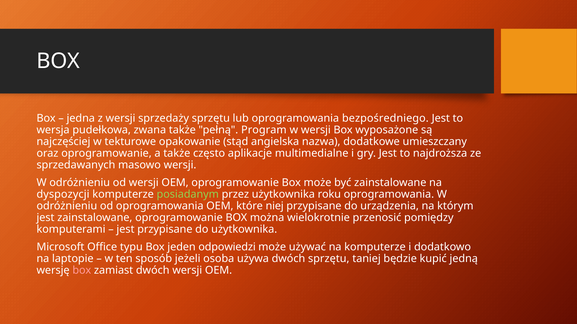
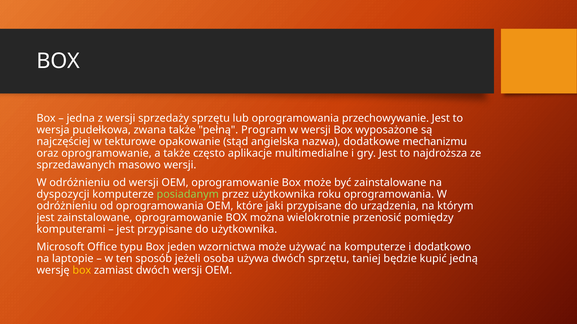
bezpośredniego: bezpośredniego -> przechowywanie
umieszczany: umieszczany -> mechanizmu
niej: niej -> jaki
odpowiedzi: odpowiedzi -> wzornictwa
box at (82, 271) colour: pink -> yellow
